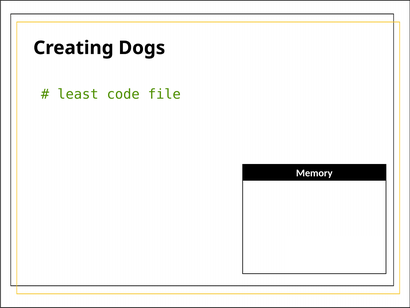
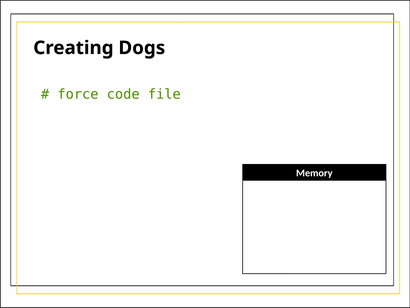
least: least -> force
